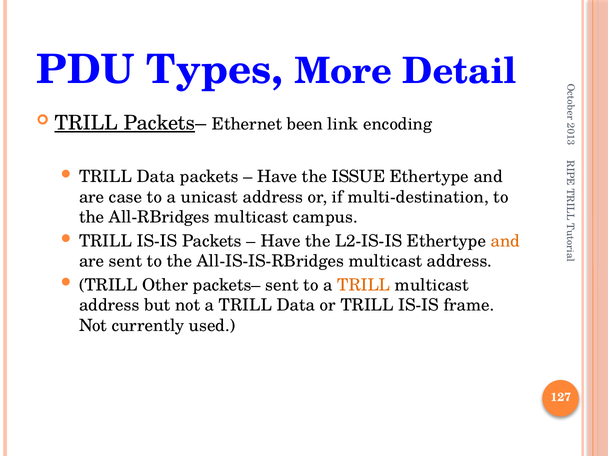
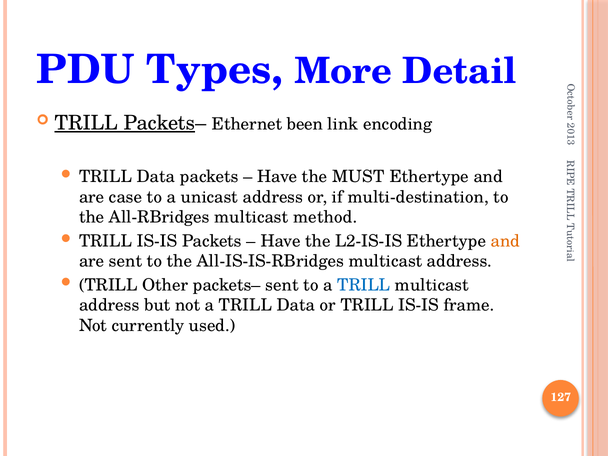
ISSUE: ISSUE -> MUST
campus: campus -> method
TRILL at (364, 285) colour: orange -> blue
